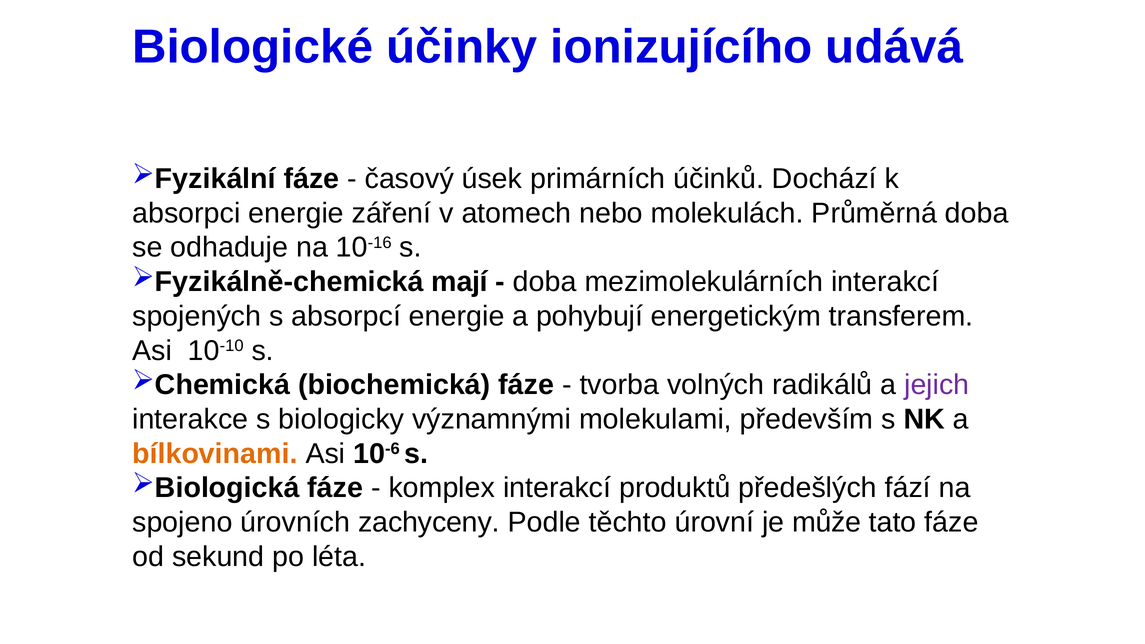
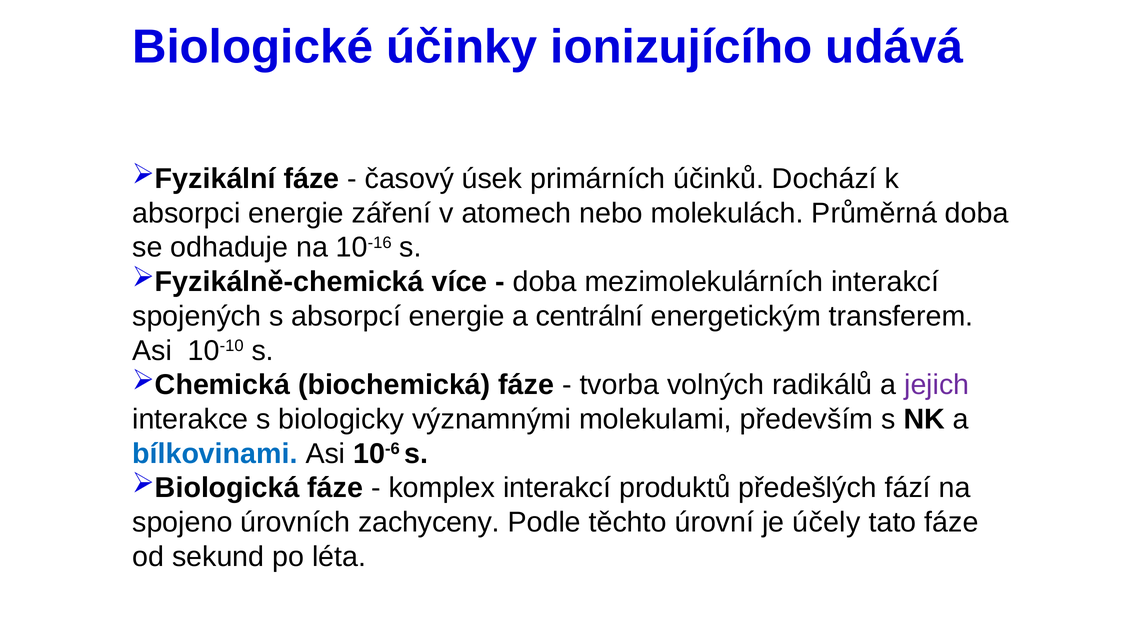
mají: mají -> více
pohybují: pohybují -> centrální
bílkovinami colour: orange -> blue
může: může -> účely
